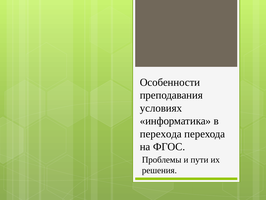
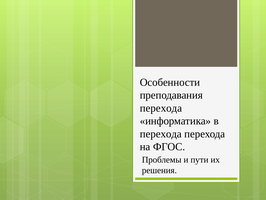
условиях at (161, 108): условиях -> перехода
